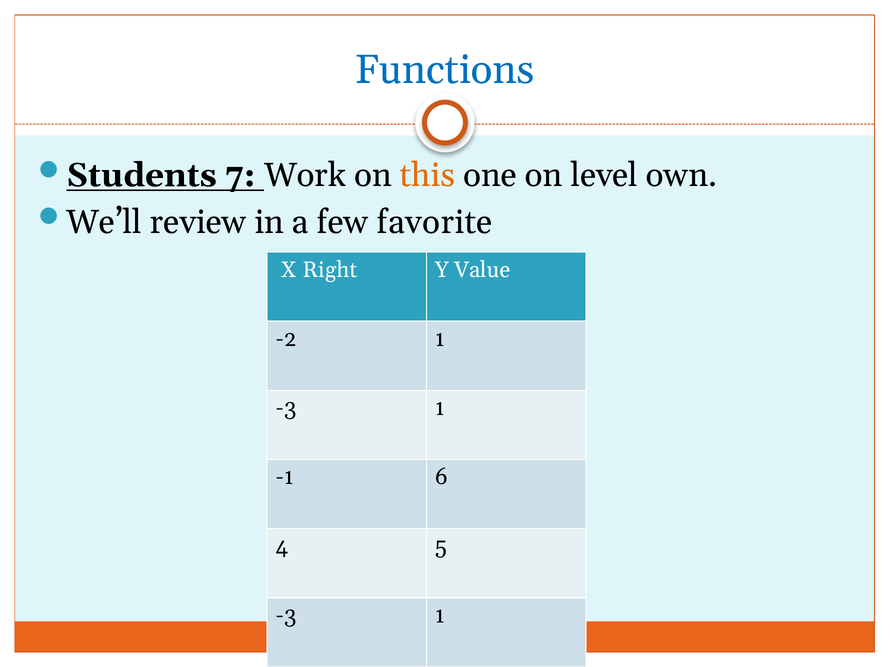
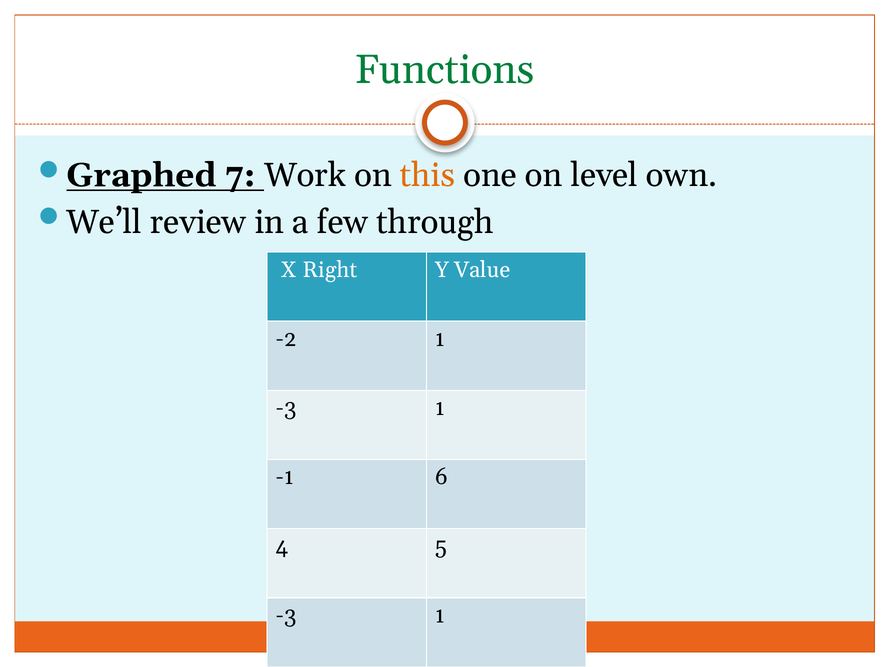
Functions colour: blue -> green
Students: Students -> Graphed
favorite: favorite -> through
